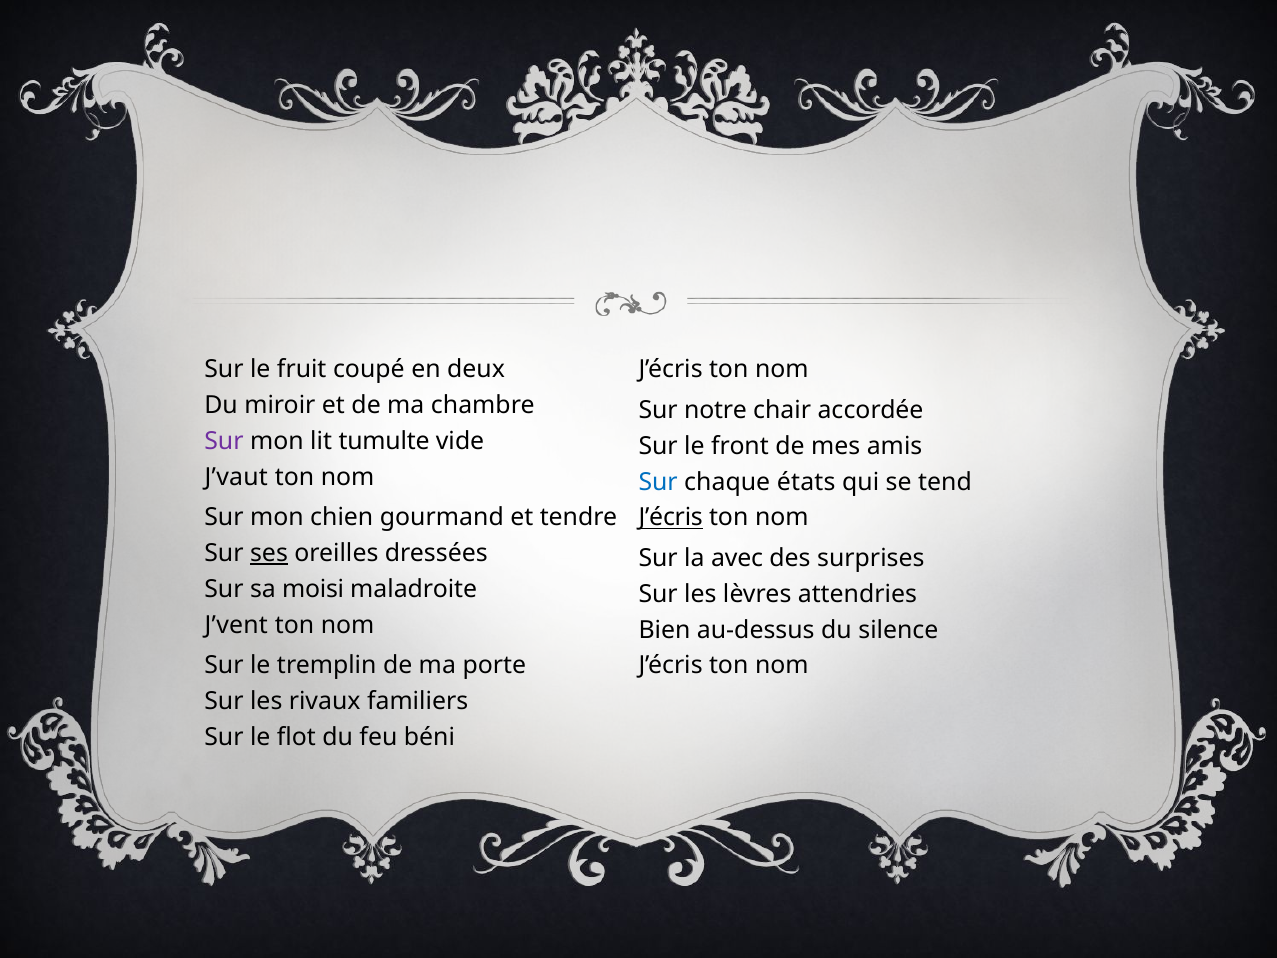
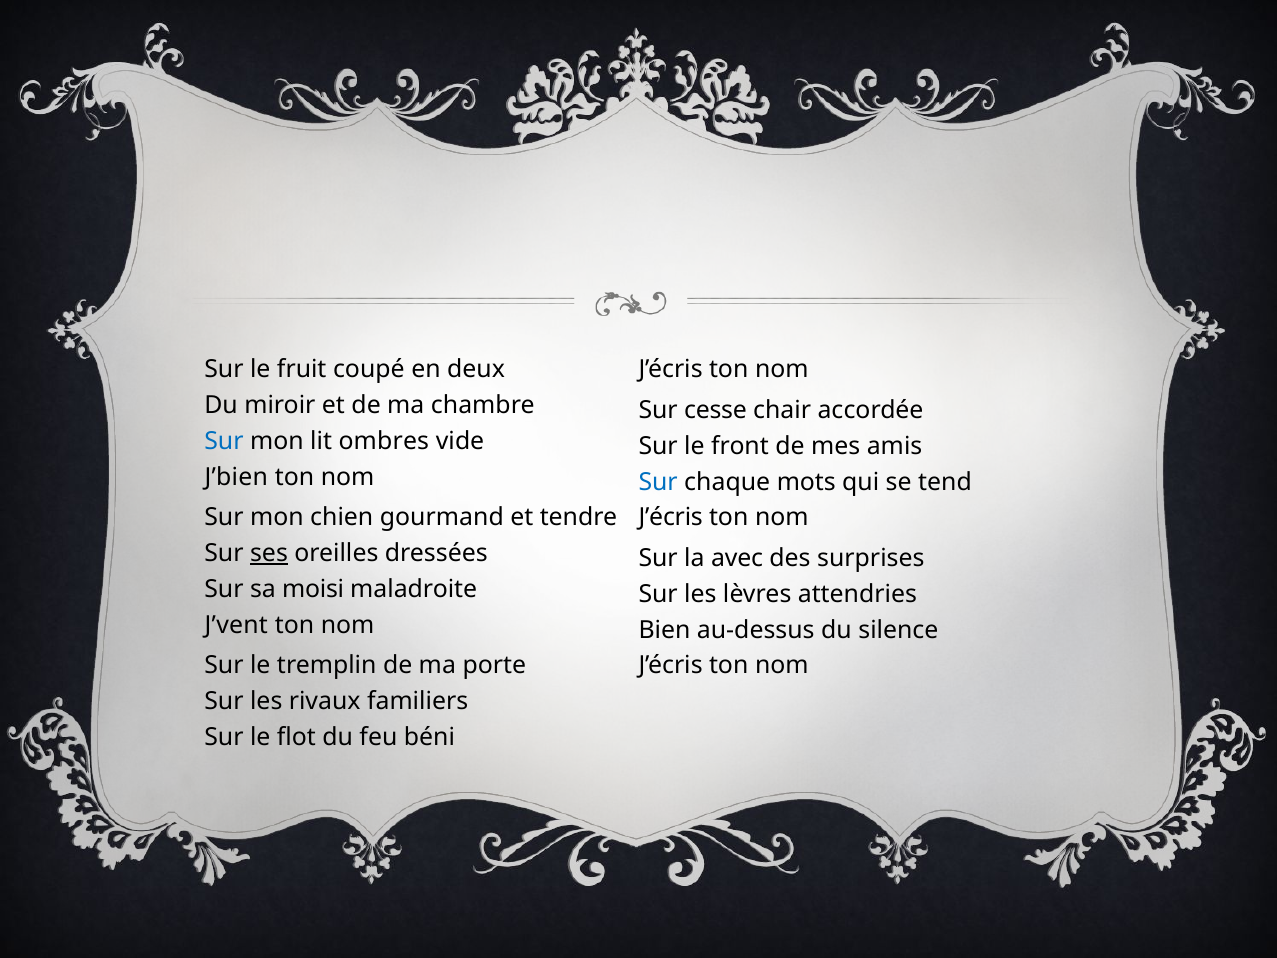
notre: notre -> cesse
Sur at (224, 441) colour: purple -> blue
tumulte: tumulte -> ombres
J’vaut: J’vaut -> J’bien
états: états -> mots
J’écris at (671, 518) underline: present -> none
